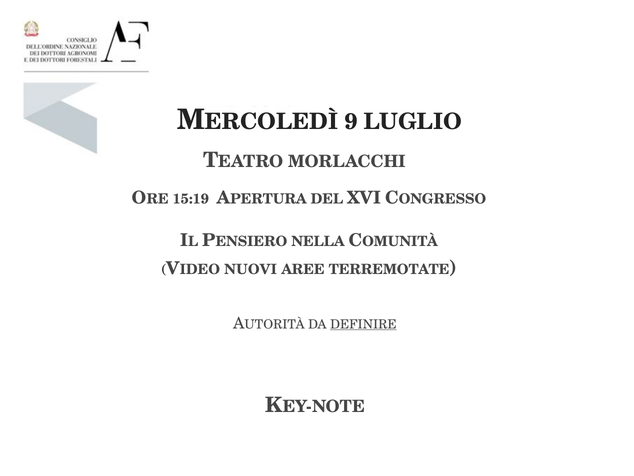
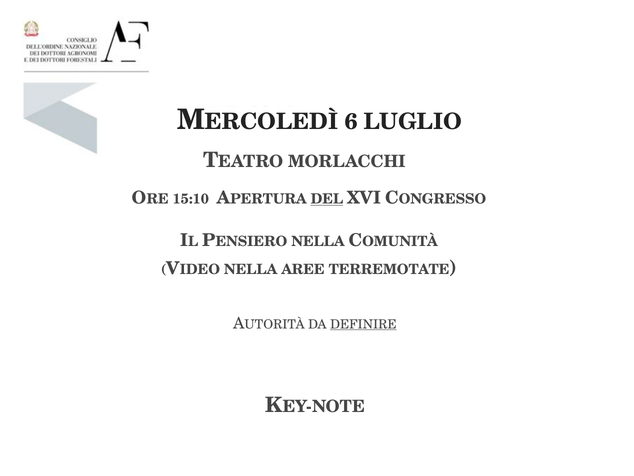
9: 9 -> 6
15:19: 15:19 -> 15:10
DEL underline: none -> present
NUOVI at (251, 269): NUOVI -> NELLA
